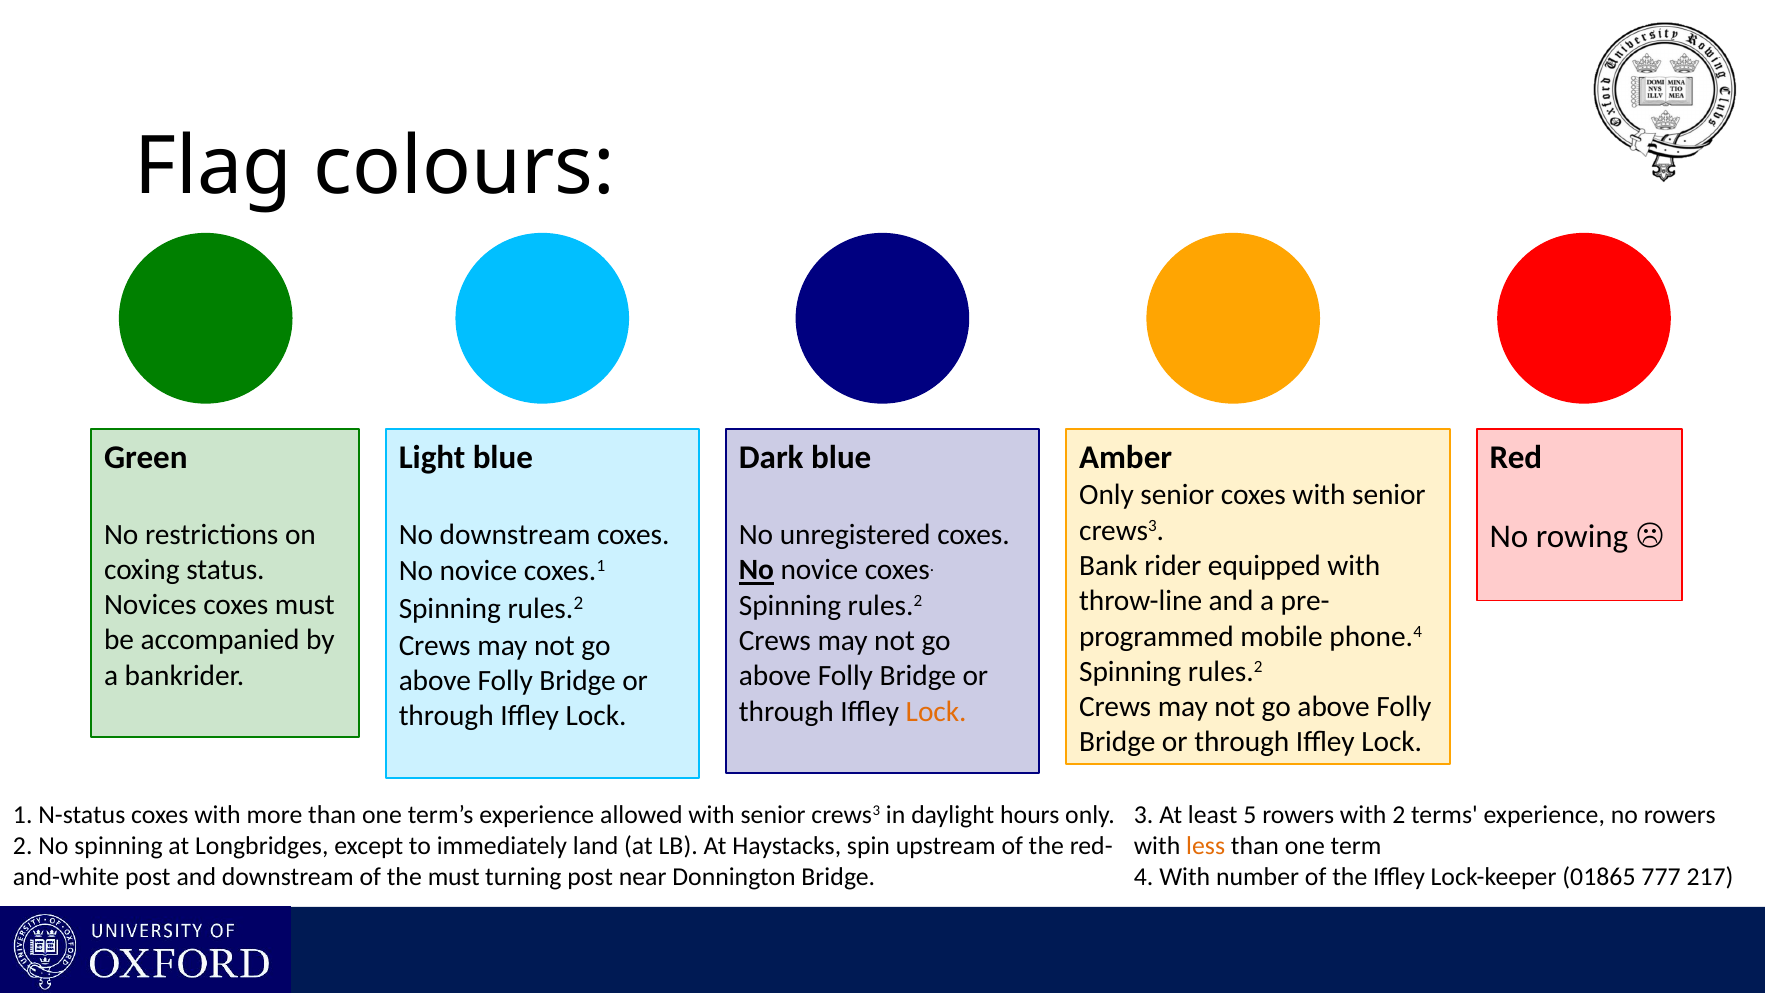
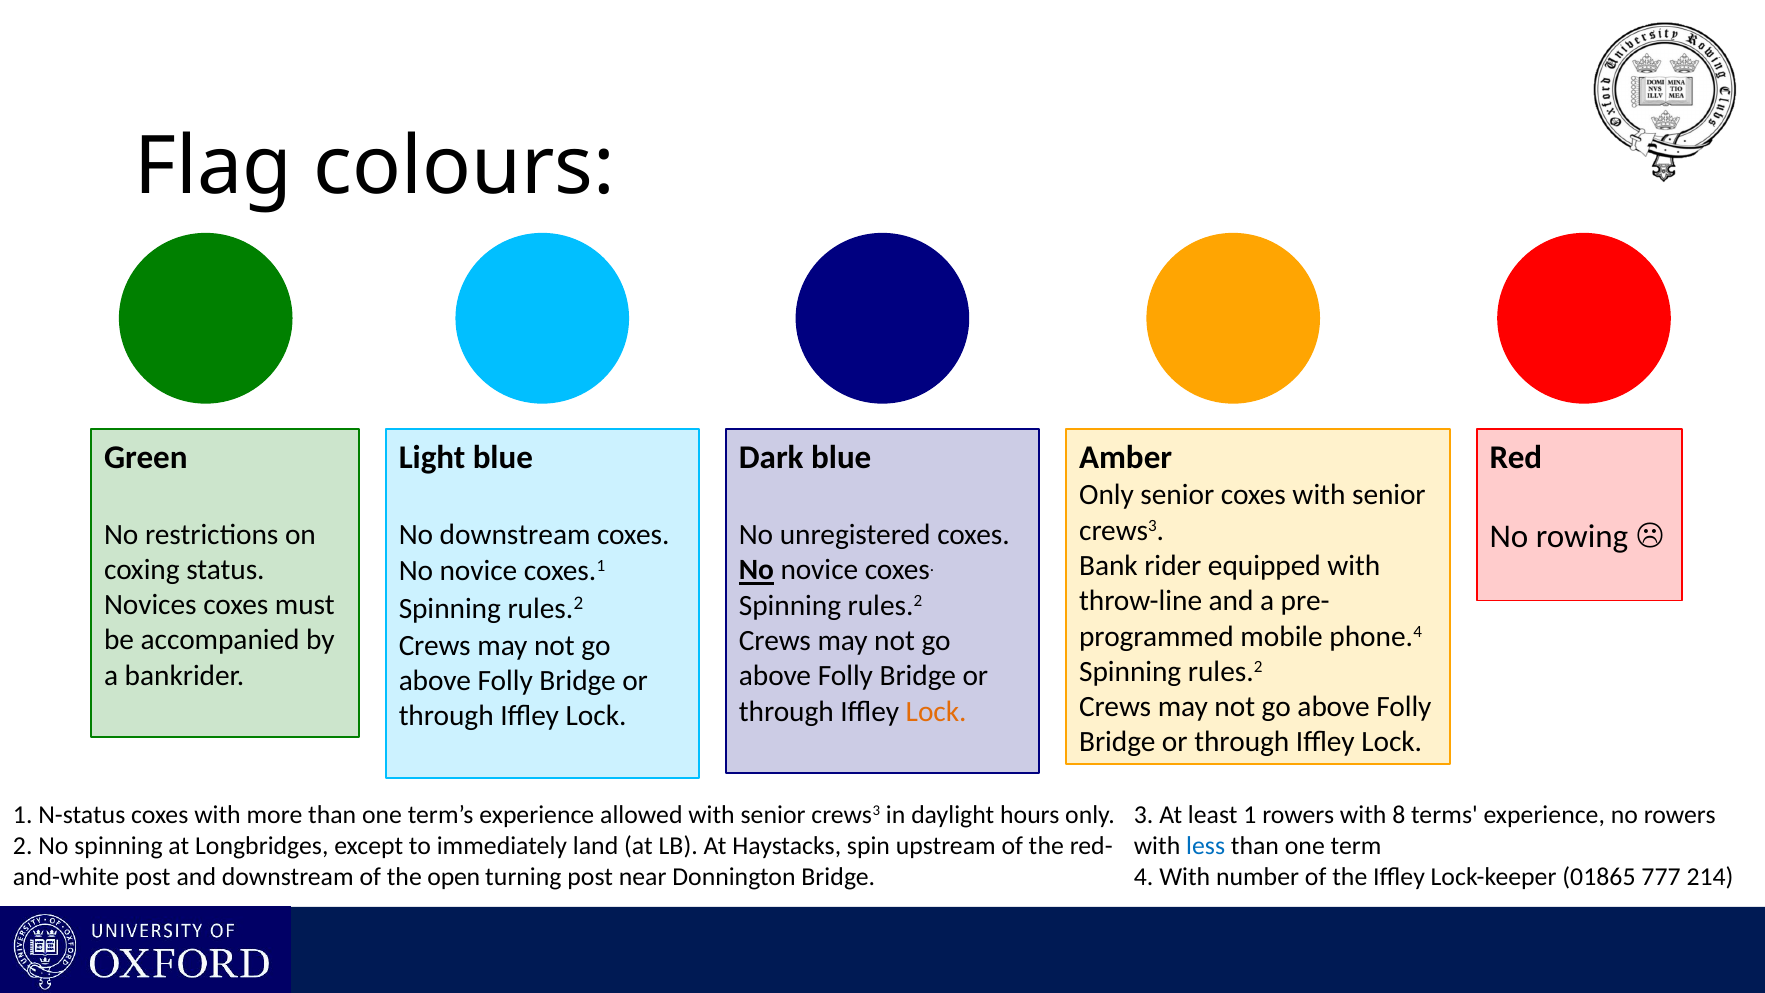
least 5: 5 -> 1
with 2: 2 -> 8
less colour: orange -> blue
the must: must -> open
217: 217 -> 214
